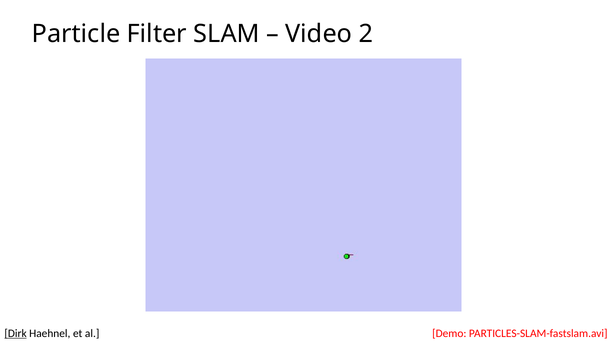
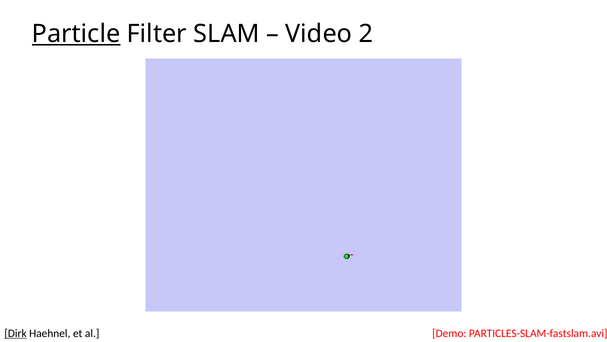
Particle underline: none -> present
